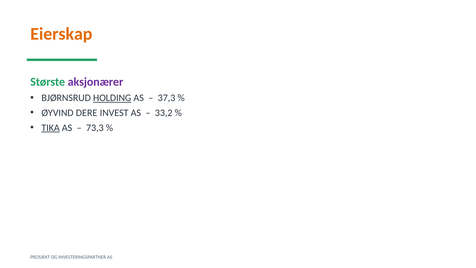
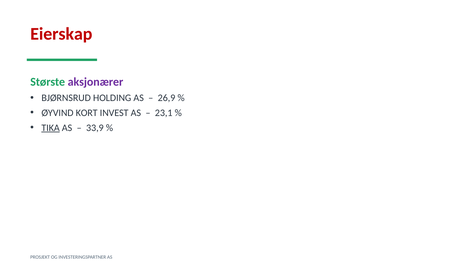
Eierskap colour: orange -> red
HOLDING underline: present -> none
37,3: 37,3 -> 26,9
DERE: DERE -> KORT
33,2: 33,2 -> 23,1
73,3: 73,3 -> 33,9
